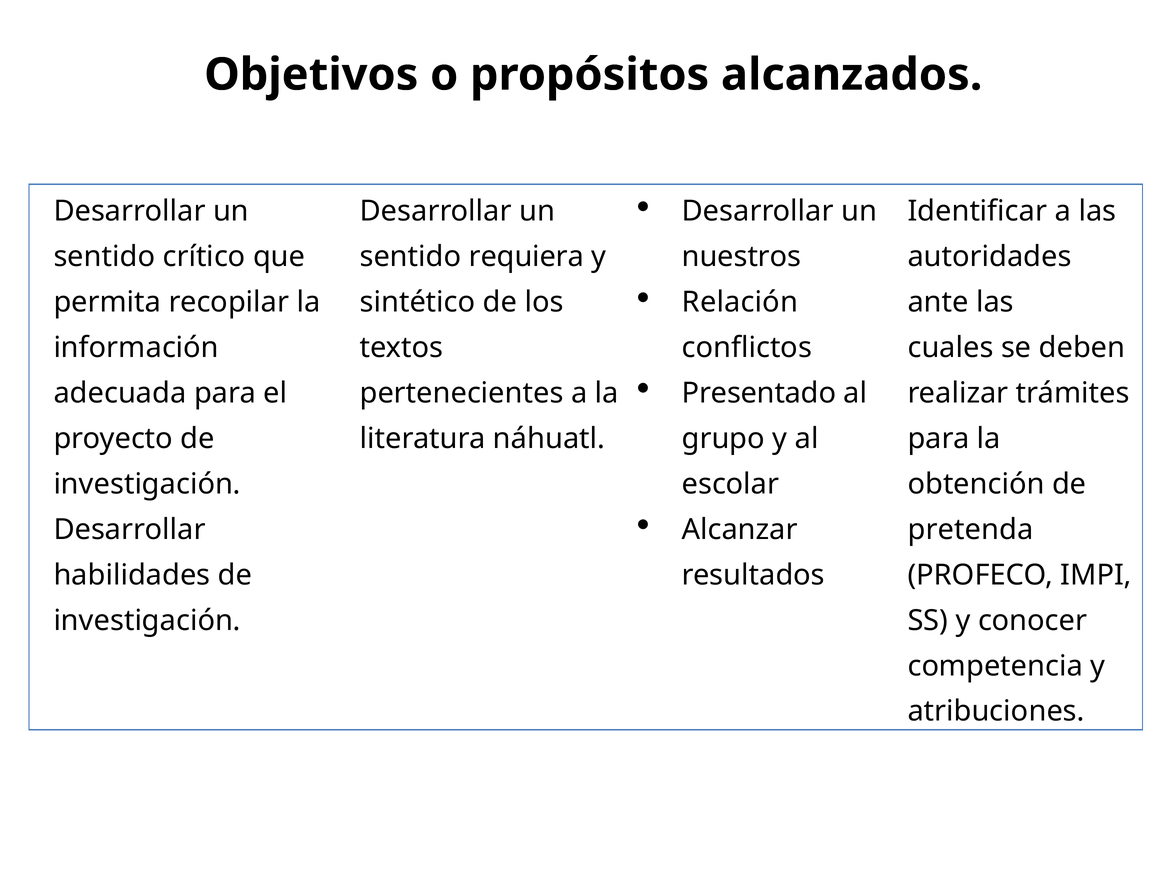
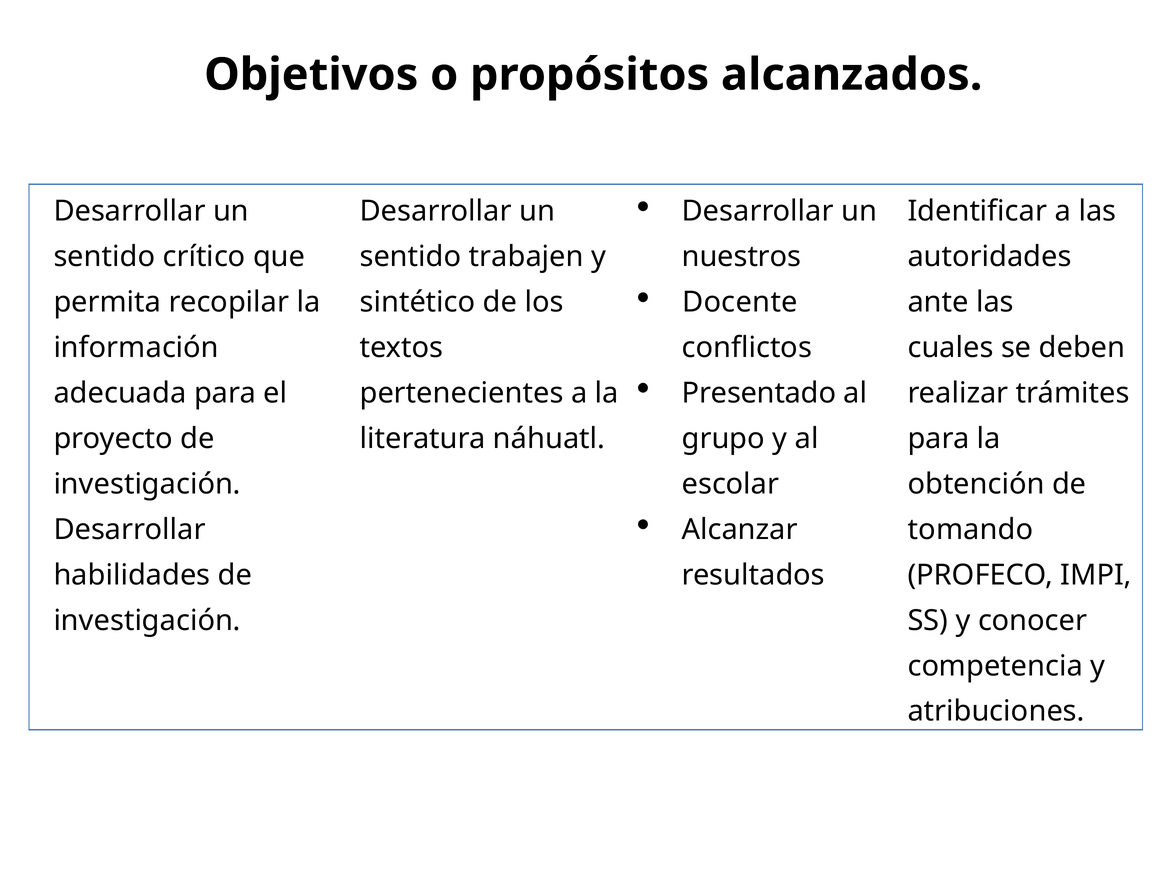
requiera: requiera -> trabajen
Relación: Relación -> Docente
pretenda: pretenda -> tomando
